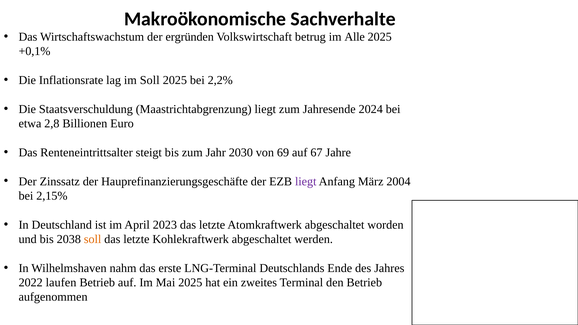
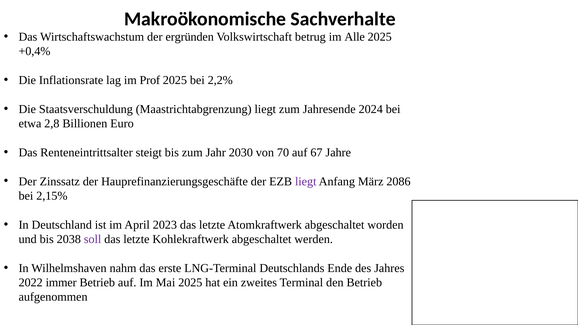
+0,1%: +0,1% -> +0,4%
im Soll: Soll -> Prof
69: 69 -> 70
2004: 2004 -> 2086
soll at (93, 239) colour: orange -> purple
laufen: laufen -> immer
